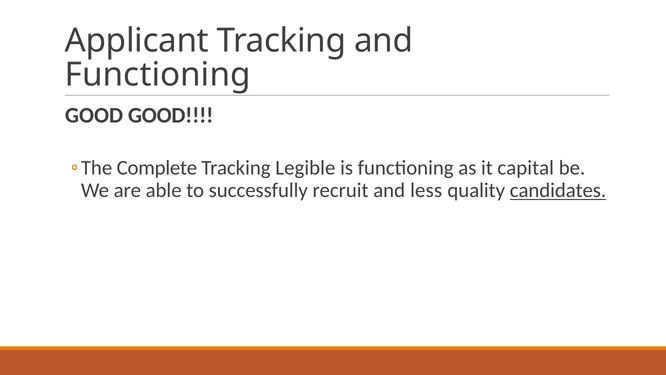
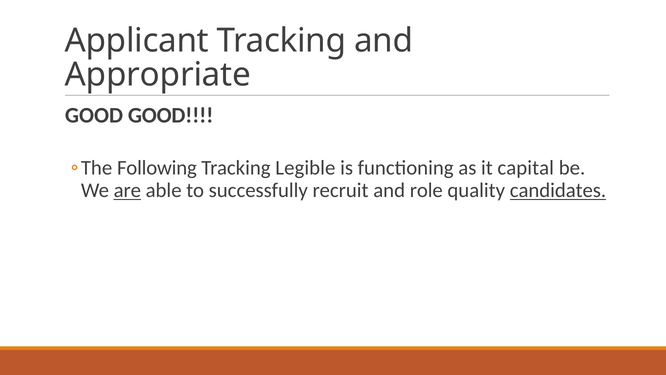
Functioning at (158, 75): Functioning -> Appropriate
Complete: Complete -> Following
are underline: none -> present
less: less -> role
